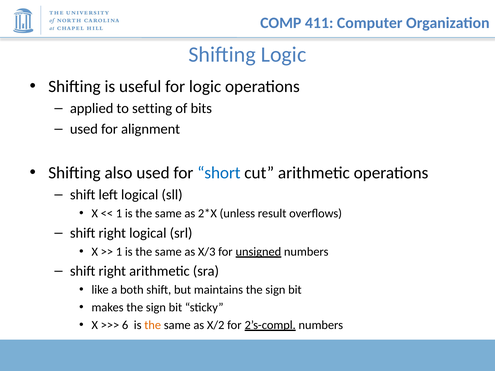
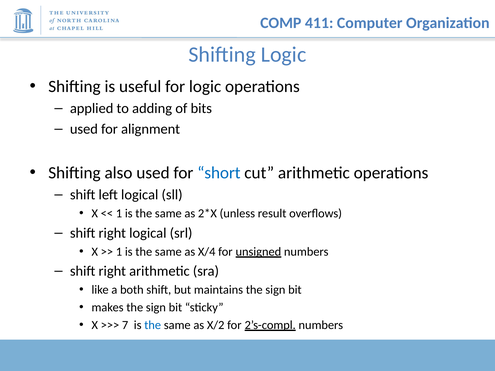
setting: setting -> adding
X/3: X/3 -> X/4
6: 6 -> 7
the at (153, 325) colour: orange -> blue
